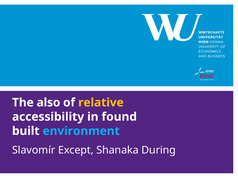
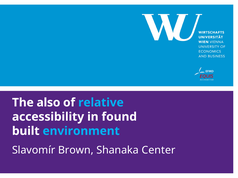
relative colour: yellow -> light blue
Except: Except -> Brown
During: During -> Center
